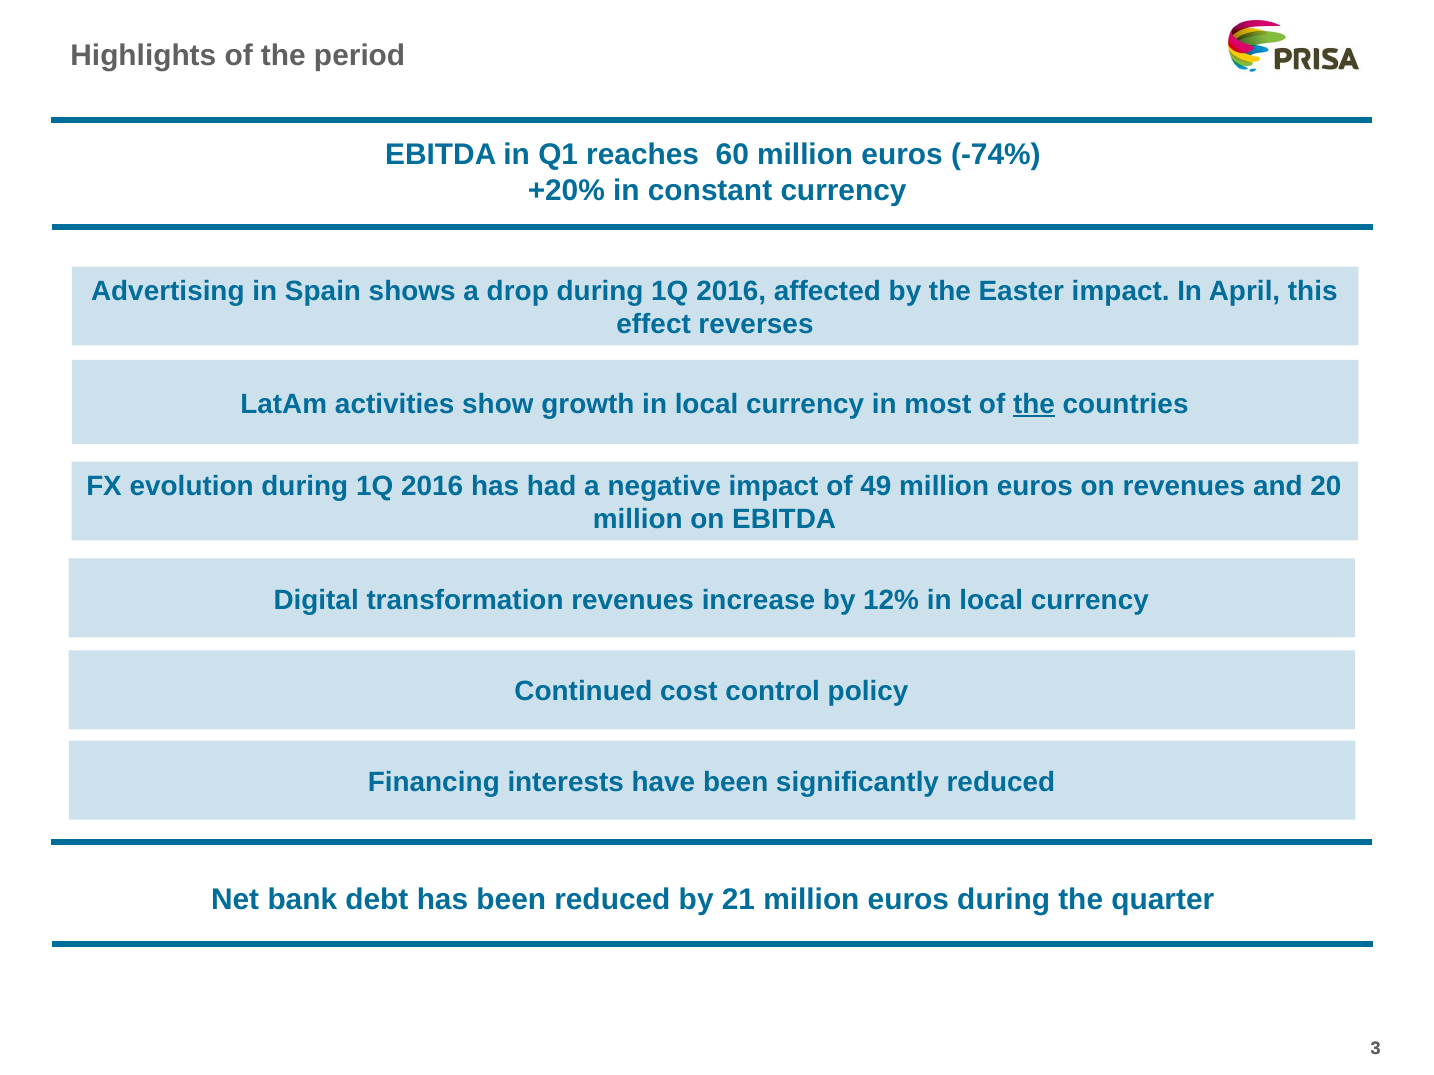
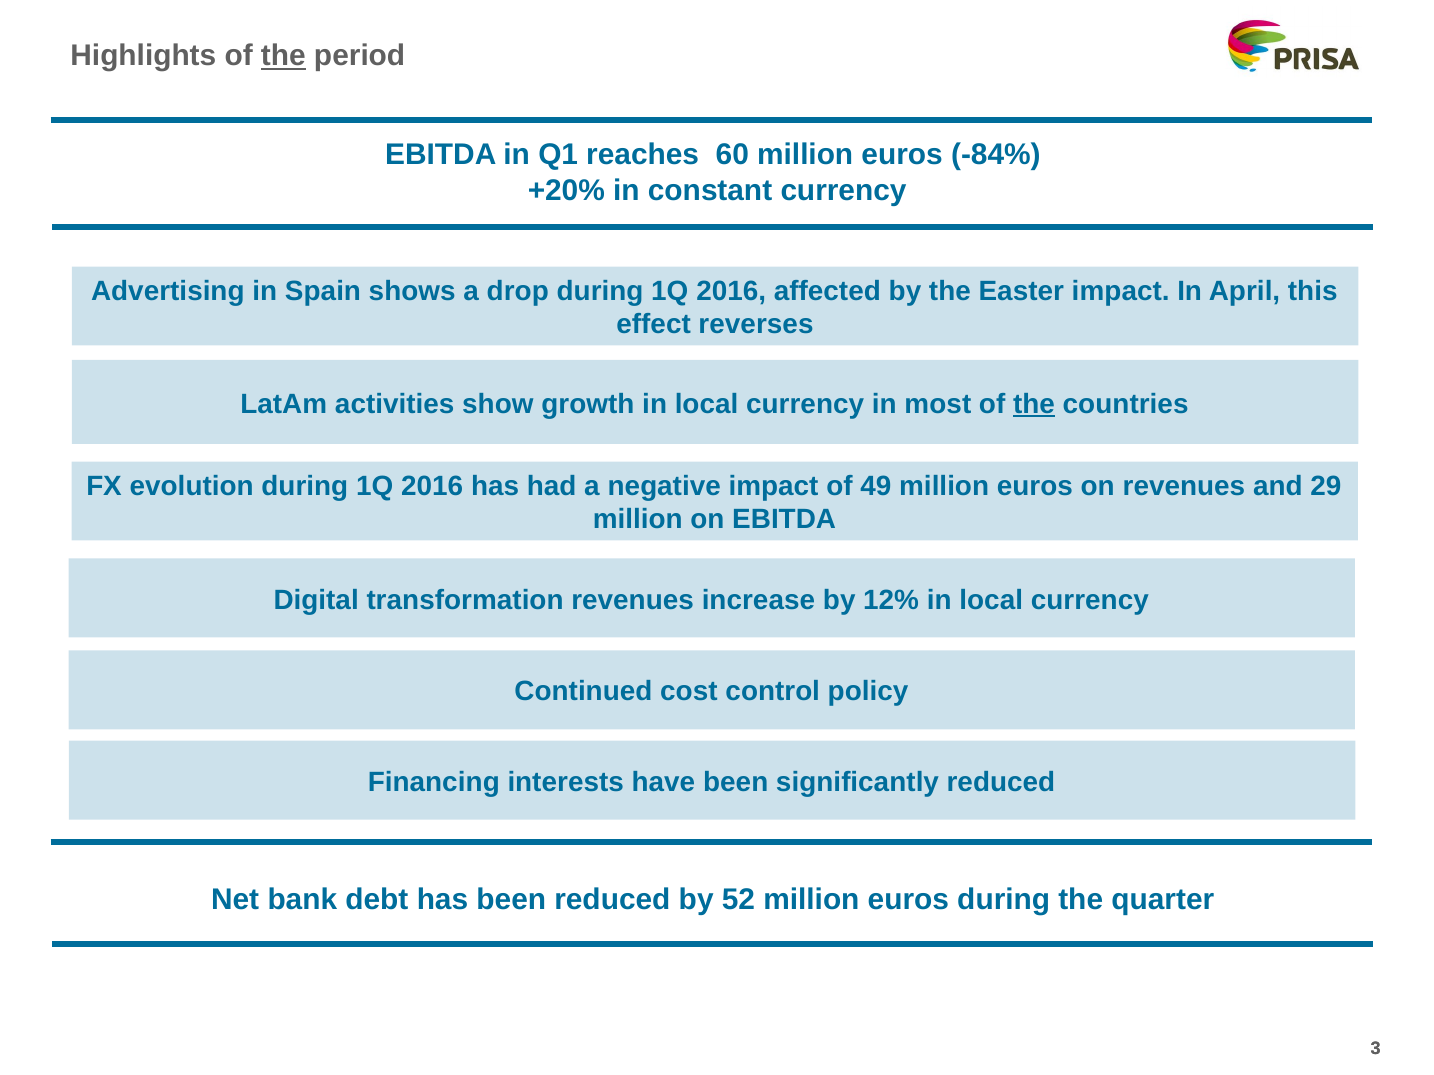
the at (283, 56) underline: none -> present
-74%: -74% -> -84%
20: 20 -> 29
21: 21 -> 52
